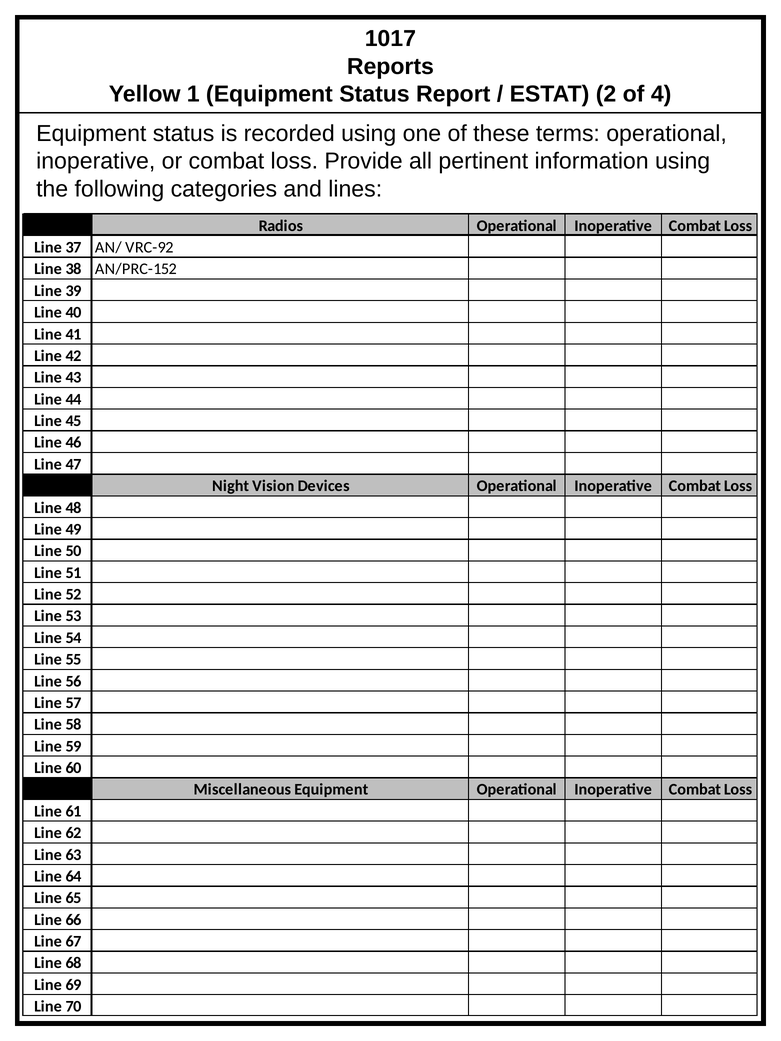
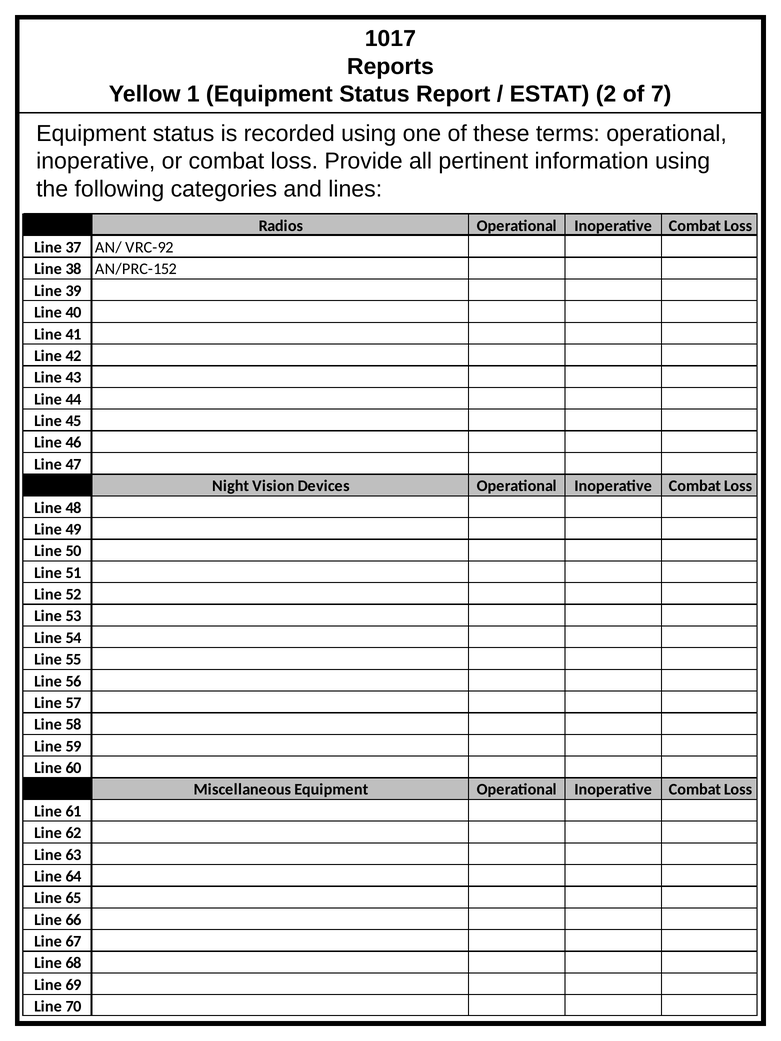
4: 4 -> 7
